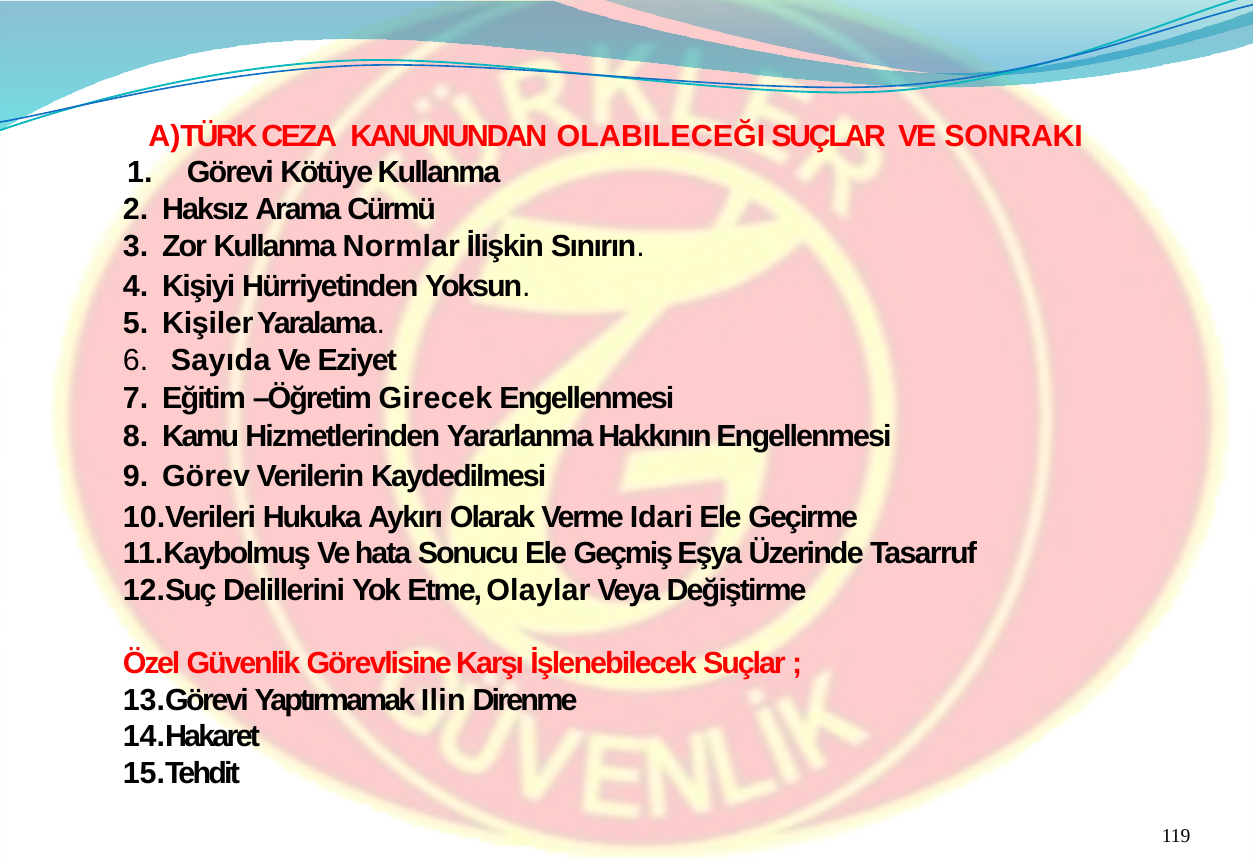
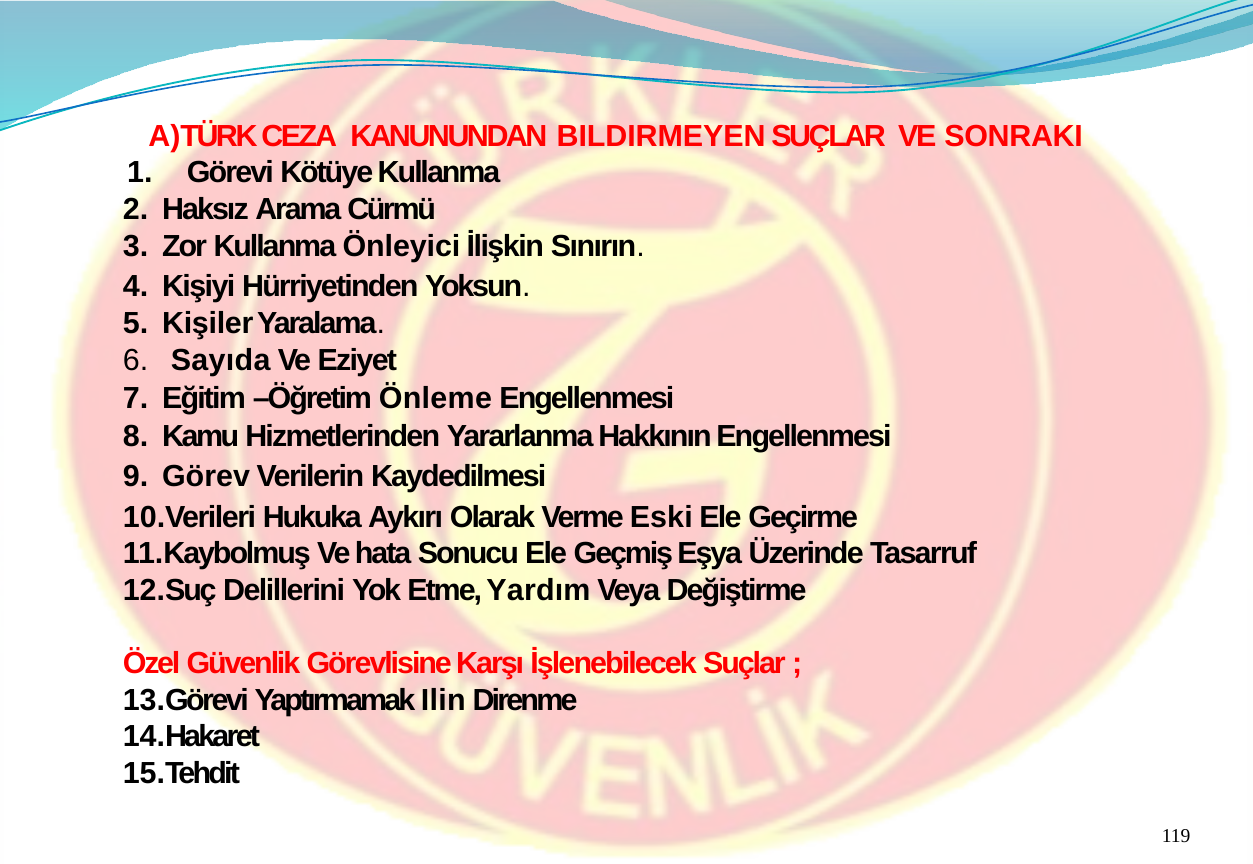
OLABILECEĞI: OLABILECEĞI -> BILDIRMEYEN
Normlar: Normlar -> Önleyici
Girecek: Girecek -> Önleme
Idari: Idari -> Eski
Olaylar: Olaylar -> Yardım
